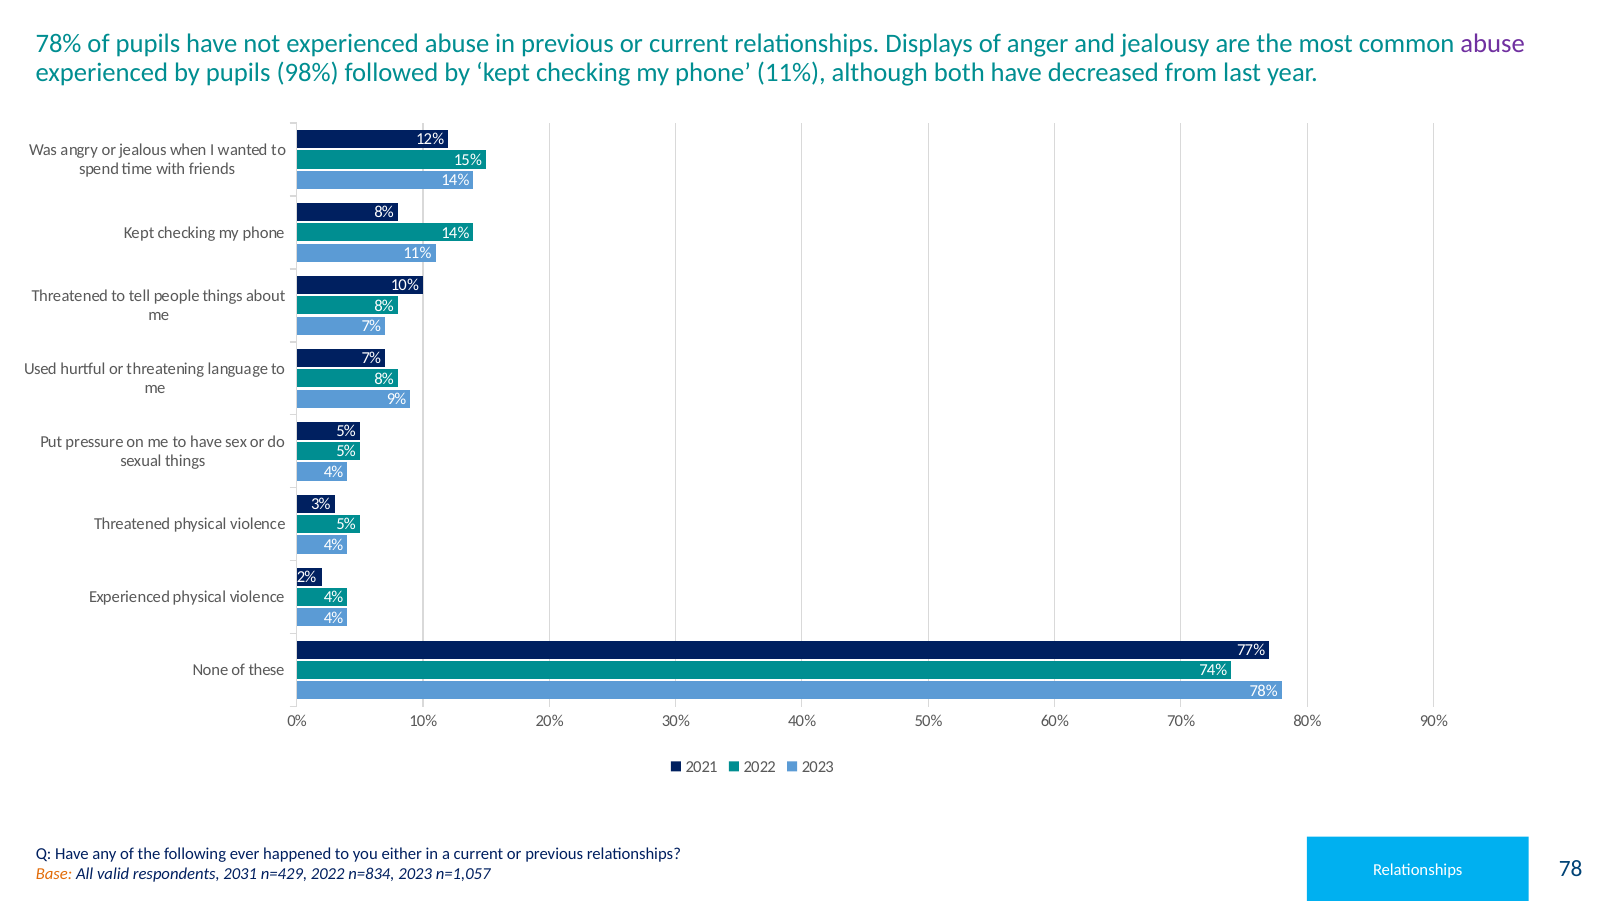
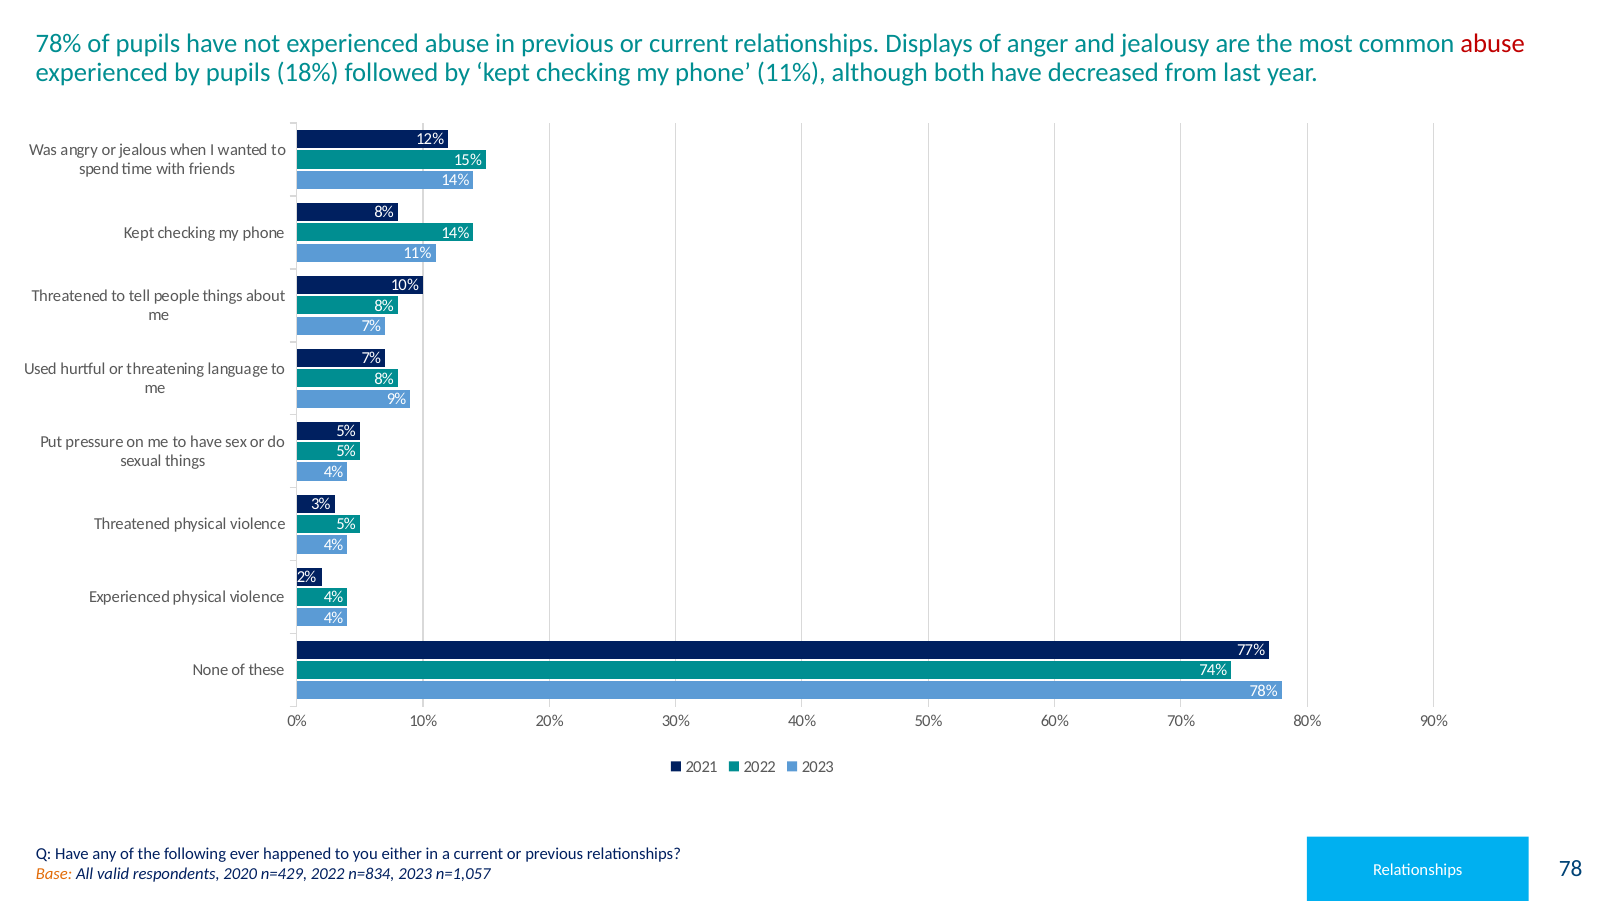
abuse at (1493, 44) colour: purple -> red
98%: 98% -> 18%
2031: 2031 -> 2020
